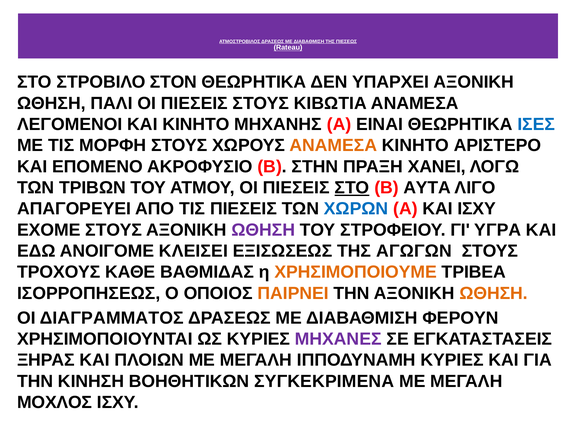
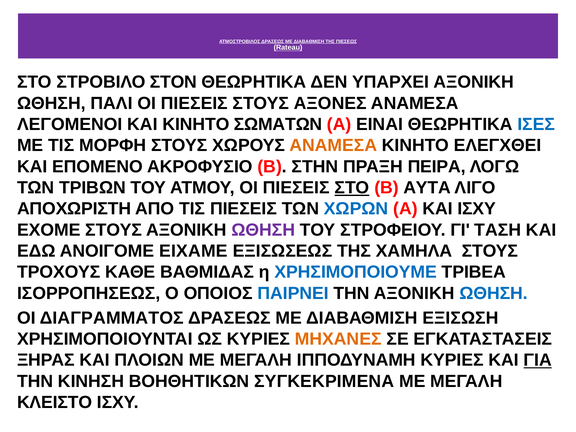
ΚΙΒΩΤΙΑ: ΚΙΒΩΤΙΑ -> ΑΞΟΝΕΣ
ΜΗΧΑΝΗΣ: ΜΗΧΑΝΗΣ -> ΣΩΜΑΤΩΝ
ΑΡΙΣΤΕΡΟ: ΑΡΙΣΤΕΡΟ -> ΕΛΕΓΧΘΕΙ
ΧΑΝΕΙ: ΧΑΝΕΙ -> ΠΕΙΡΑ
ΑΠΑΓΟΡΕΥΕΙ: ΑΠΑΓΟΡΕΥΕΙ -> ΑΠΟΧΩΡΙΣΤΗ
ΥΓΡΑ: ΥΓΡΑ -> ΤΑΣΗ
ΚΛΕΙΣΕΙ: ΚΛΕΙΣΕΙ -> ΕΙΧΑΜΕ
ΑΓΩΓΩΝ: ΑΓΩΓΩΝ -> ΧΑΜΗΛΑ
ΧΡΗΣΙΜΟΠΟΙΟΥΜΕ colour: orange -> blue
ΠΑΙΡΝΕΙ colour: orange -> blue
ΩΘΗΣΗ at (494, 293) colour: orange -> blue
ΦΕΡΟΥΝ: ΦΕΡΟΥΝ -> ΕΞΙΣΩΣΗ
ΜΗΧΑΝΕΣ colour: purple -> orange
ΓΙΑ underline: none -> present
ΜΟΧΛΟΣ: ΜΟΧΛΟΣ -> ΚΛΕΙΣΤΟ
